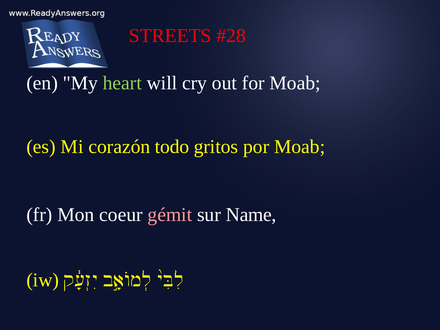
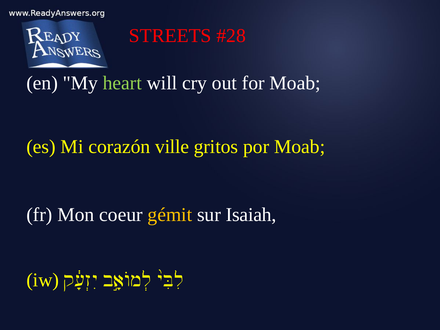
todo: todo -> ville
gémit colour: pink -> yellow
Name: Name -> Isaiah
